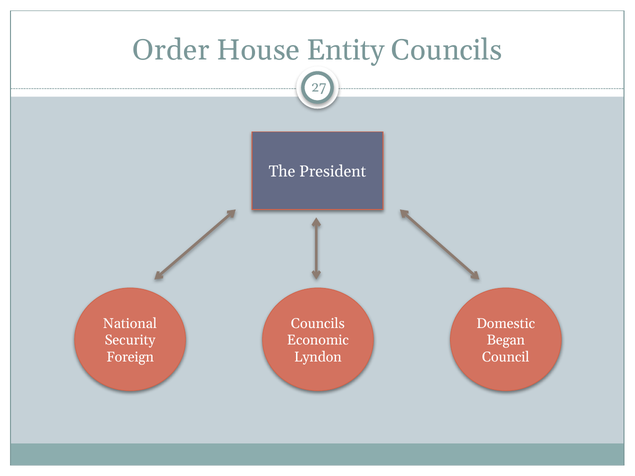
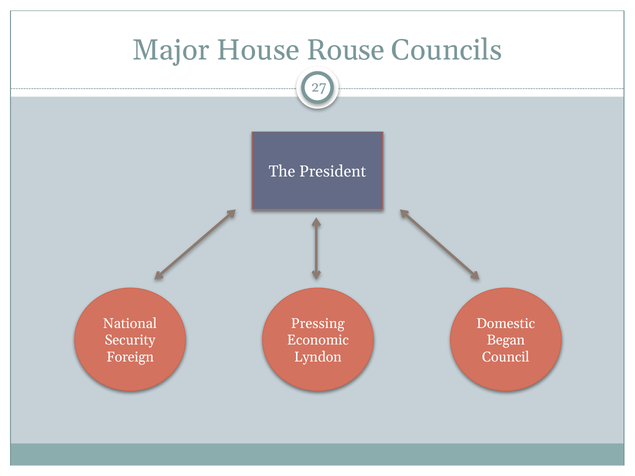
Order: Order -> Major
Entity: Entity -> Rouse
Councils at (318, 324): Councils -> Pressing
